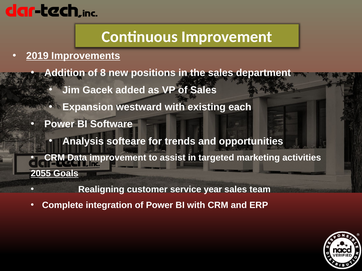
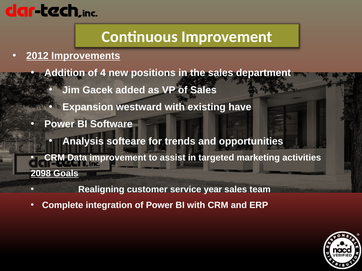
2019: 2019 -> 2012
8: 8 -> 4
each: each -> have
2055: 2055 -> 2098
